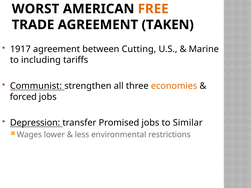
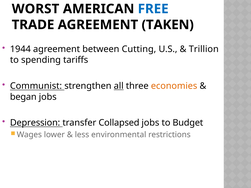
FREE colour: orange -> blue
1917: 1917 -> 1944
Marine: Marine -> Trillion
including: including -> spending
all underline: none -> present
forced: forced -> began
Promised: Promised -> Collapsed
Similar: Similar -> Budget
